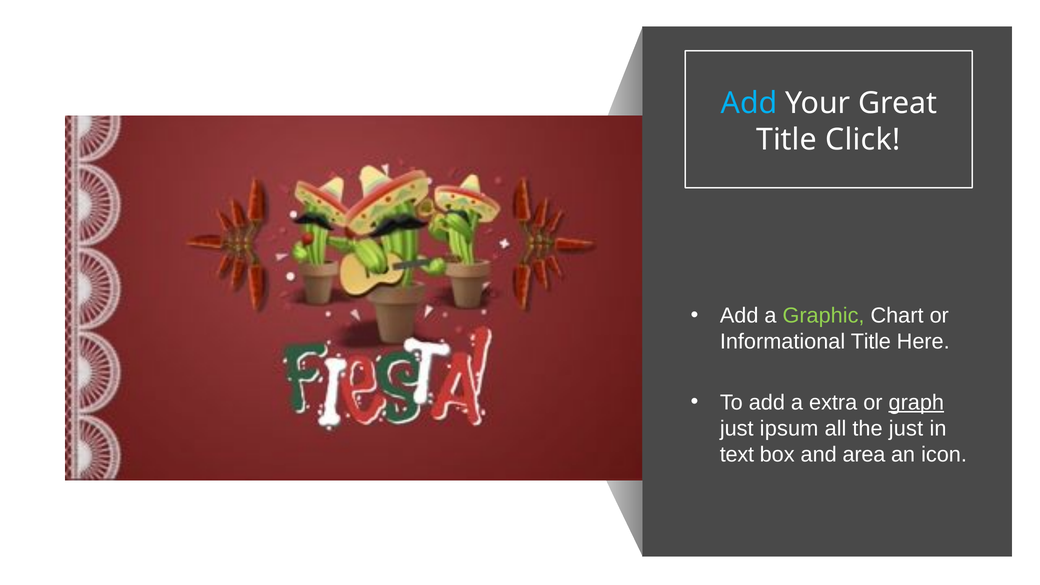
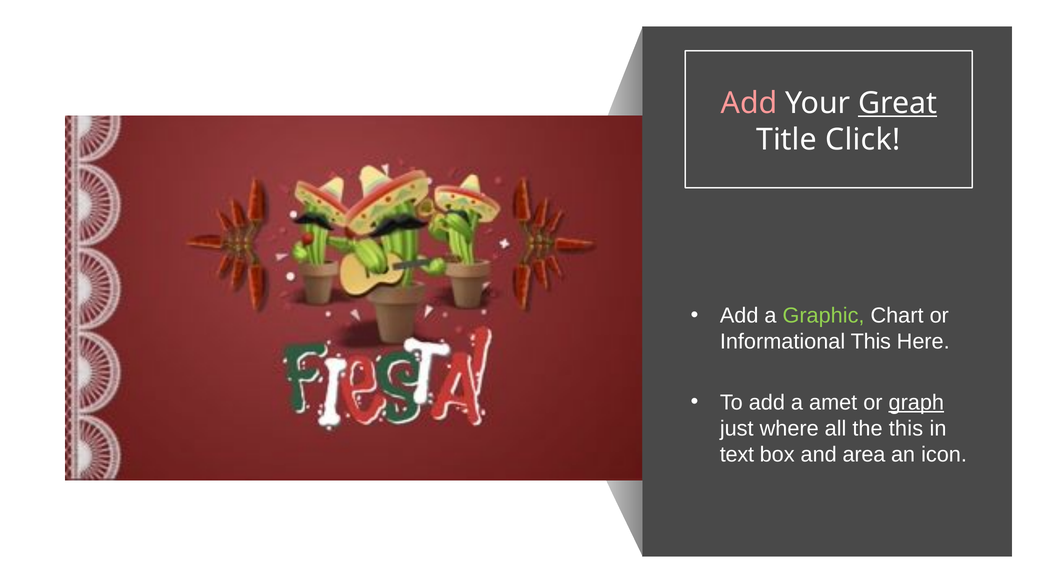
Add at (749, 103) colour: light blue -> pink
Great underline: none -> present
Informational Title: Title -> This
extra: extra -> amet
ipsum: ipsum -> where
the just: just -> this
